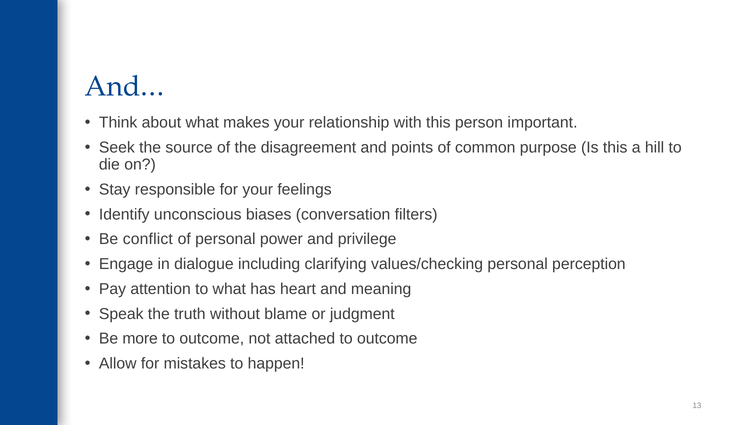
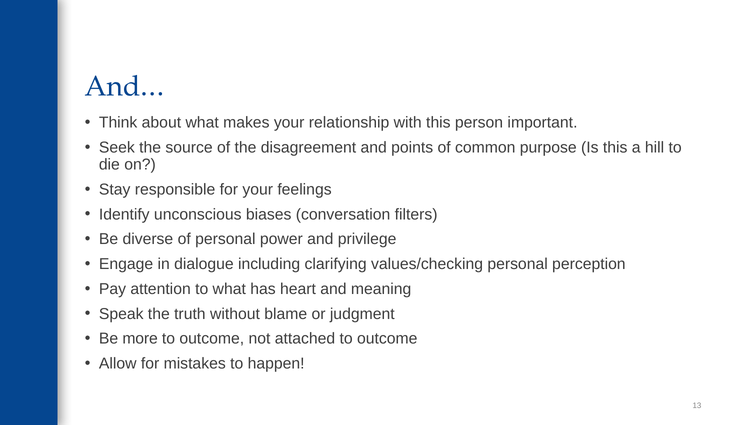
conflict: conflict -> diverse
